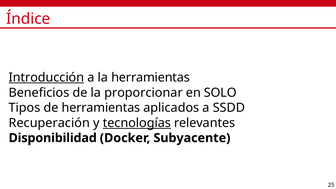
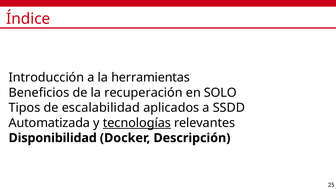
Introducción underline: present -> none
proporcionar: proporcionar -> recuperación
de herramientas: herramientas -> escalabilidad
Recuperación: Recuperación -> Automatizada
Subyacente: Subyacente -> Descripción
